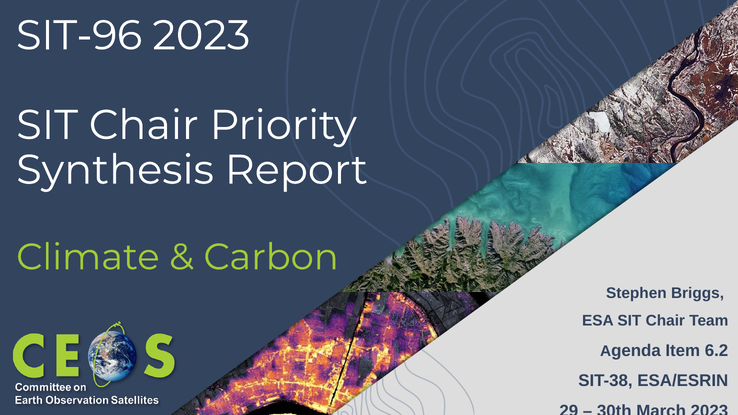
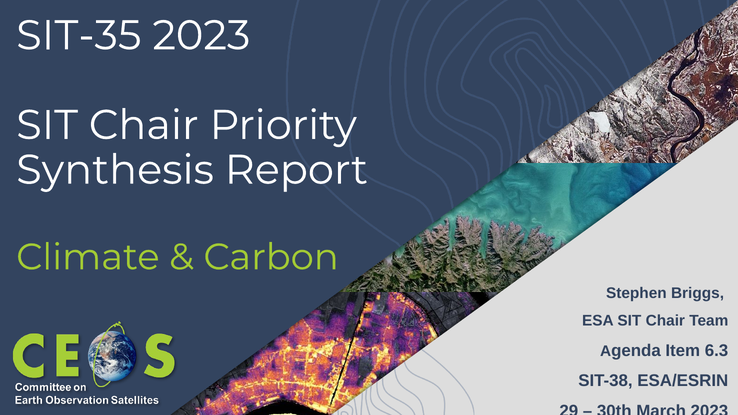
SIT-96: SIT-96 -> SIT-35
6.2: 6.2 -> 6.3
